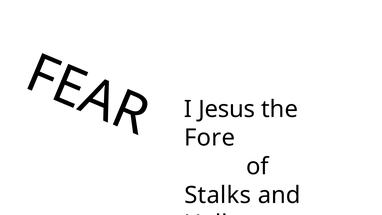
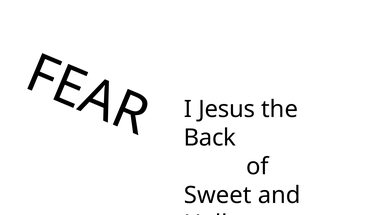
Fore: Fore -> Back
Stalks: Stalks -> Sweet
